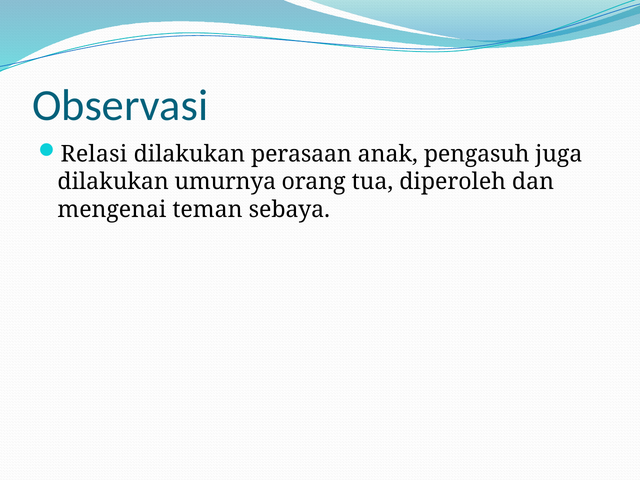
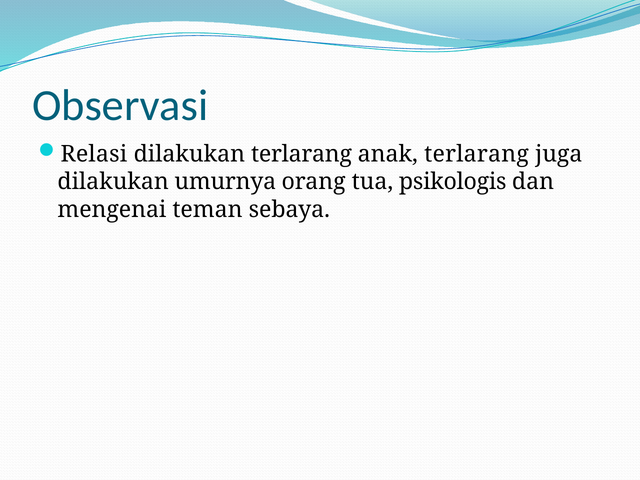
dilakukan perasaan: perasaan -> terlarang
anak pengasuh: pengasuh -> terlarang
diperoleh: diperoleh -> psikologis
